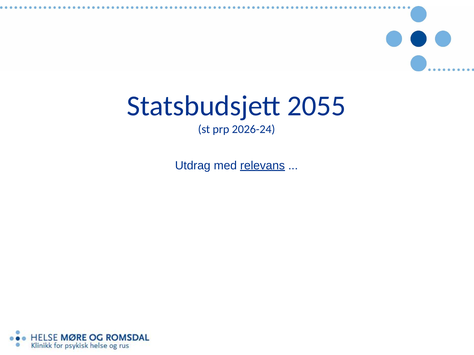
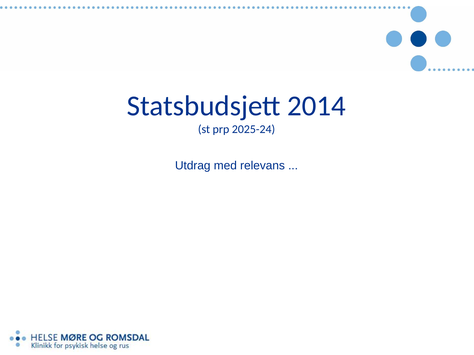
2055: 2055 -> 2014
2026-24: 2026-24 -> 2025-24
relevans underline: present -> none
